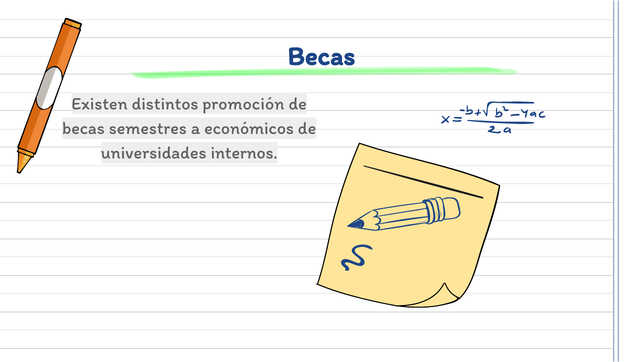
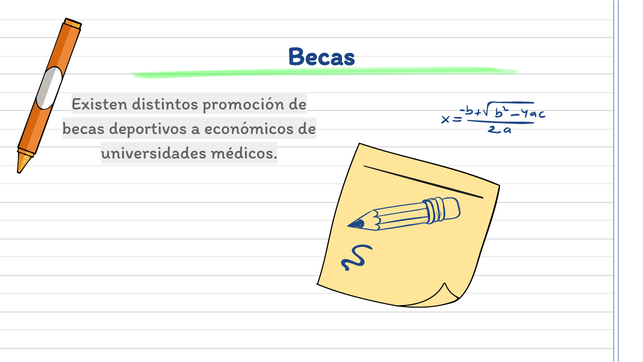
semestres: semestres -> deportivos
internos: internos -> médicos
